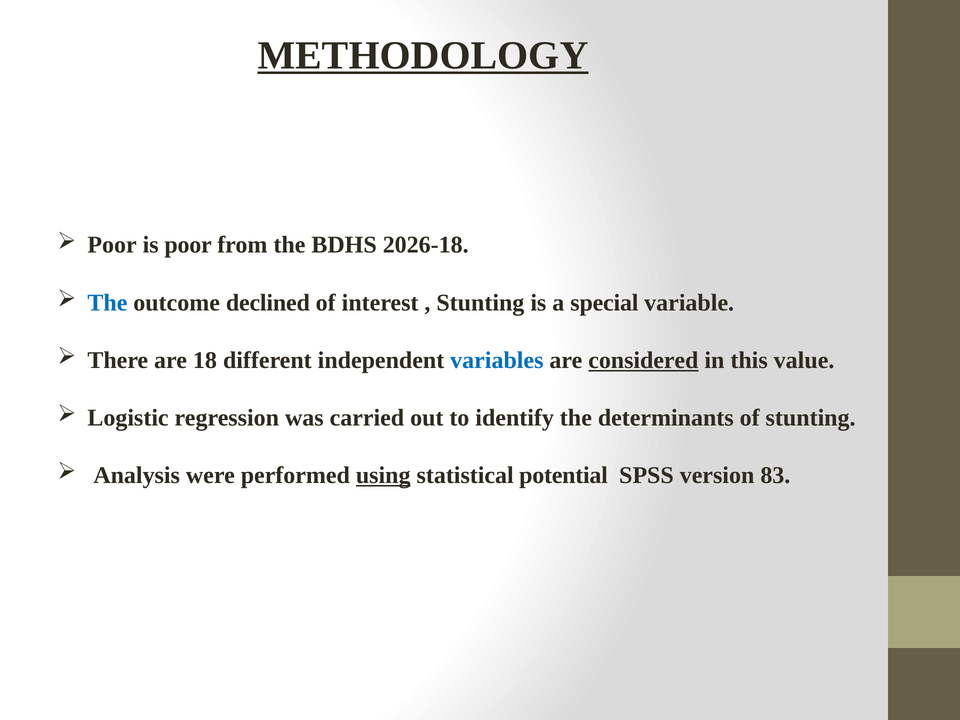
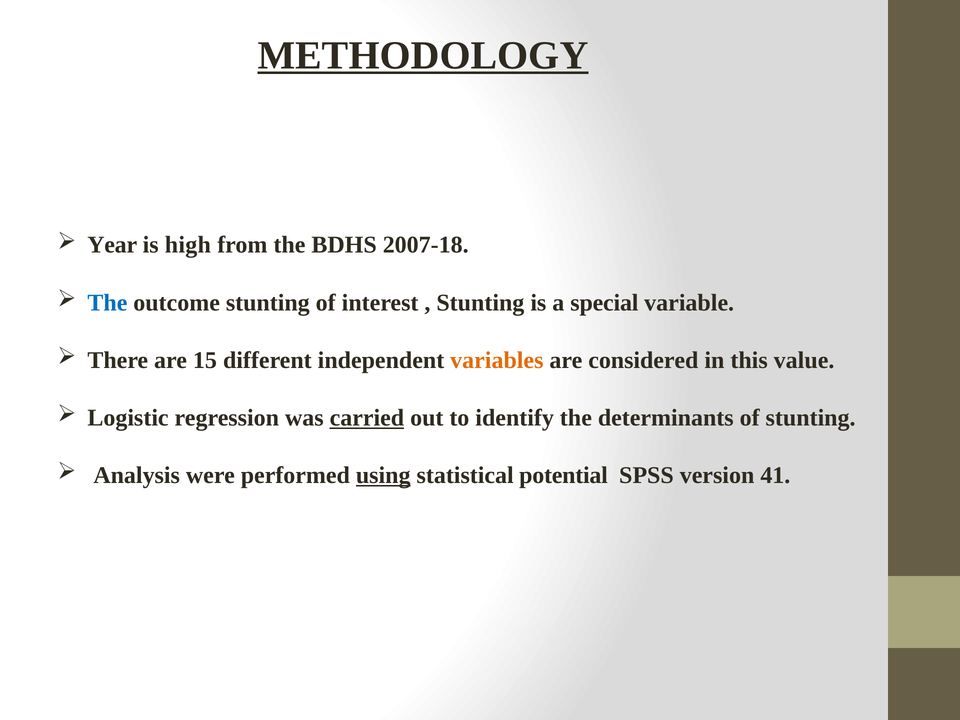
Poor at (112, 245): Poor -> Year
is poor: poor -> high
2026-18: 2026-18 -> 2007-18
outcome declined: declined -> stunting
18: 18 -> 15
variables colour: blue -> orange
considered underline: present -> none
carried underline: none -> present
83: 83 -> 41
